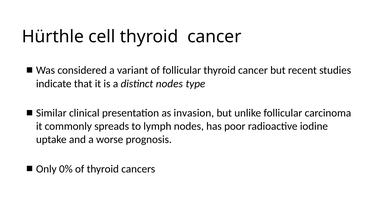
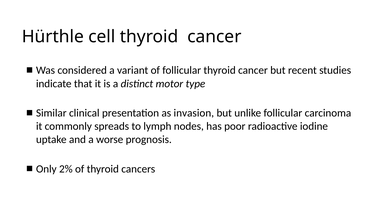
distinct nodes: nodes -> motor
0%: 0% -> 2%
